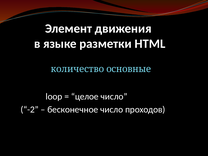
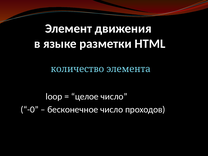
основные: основные -> элемента
-2: -2 -> -0
